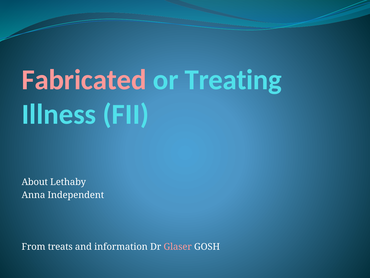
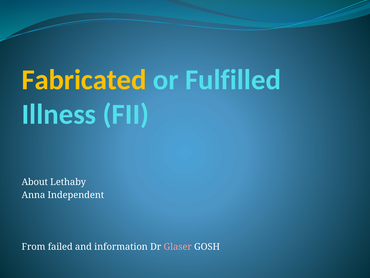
Fabricated colour: pink -> yellow
Treating: Treating -> Fulfilled
treats: treats -> failed
